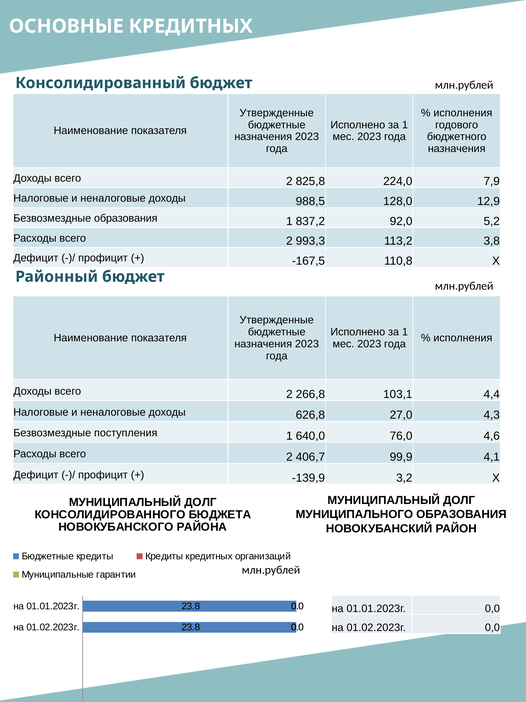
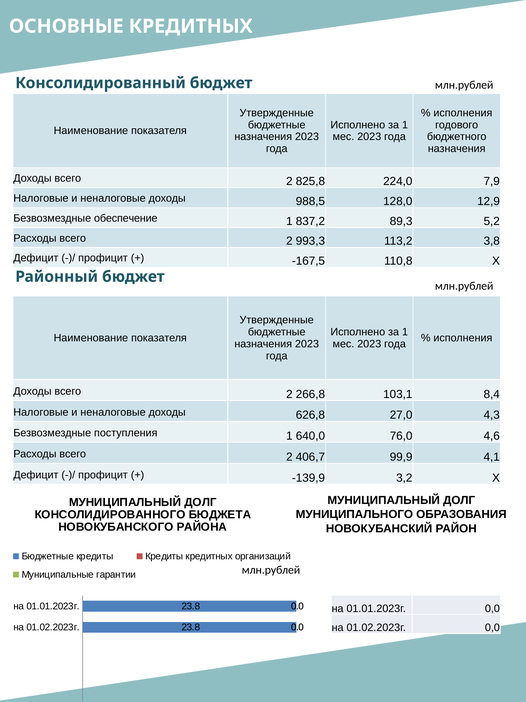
Безвозмездные образования: образования -> обеспечение
92,0: 92,0 -> 89,3
4,4: 4,4 -> 8,4
